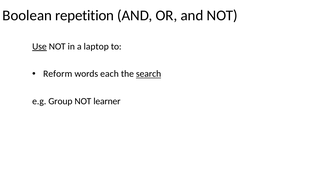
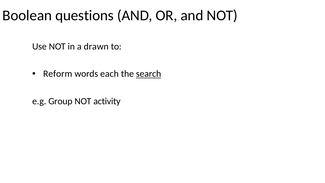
repetition: repetition -> questions
Use underline: present -> none
laptop: laptop -> drawn
learner: learner -> activity
